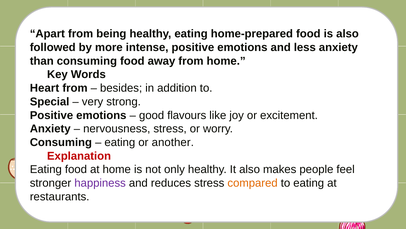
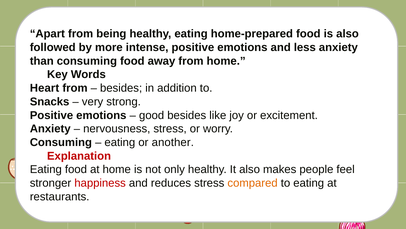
Special: Special -> Snacks
good flavours: flavours -> besides
happiness colour: purple -> red
